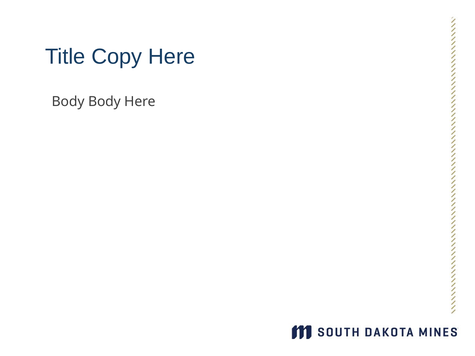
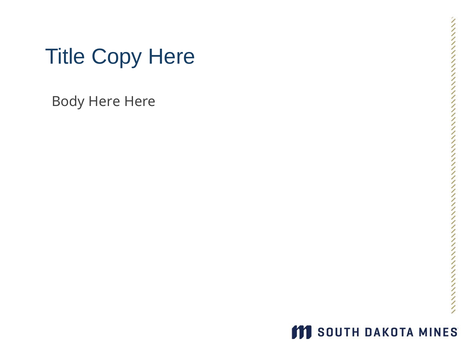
Body Body: Body -> Here
